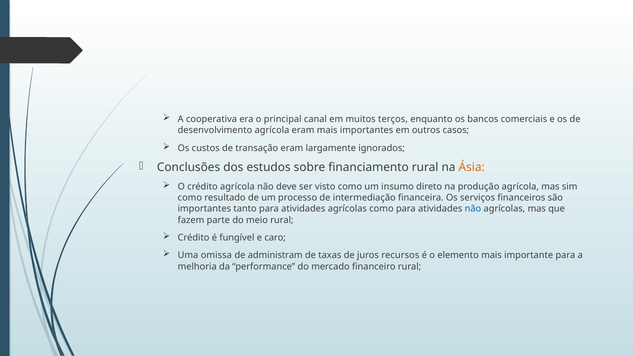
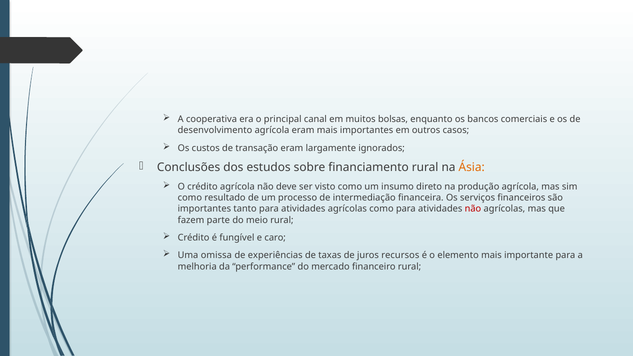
terços: terços -> bolsas
não at (473, 209) colour: blue -> red
administram: administram -> experiências
